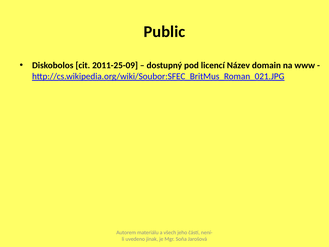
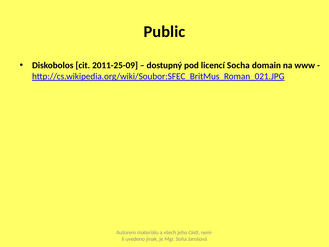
Název: Název -> Socha
